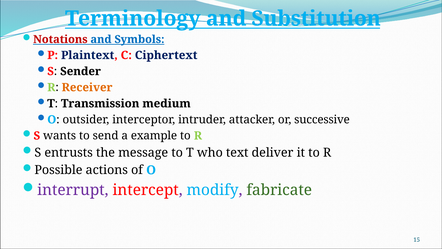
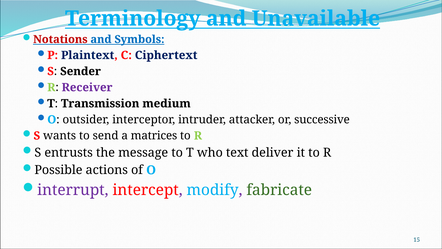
Substitution: Substitution -> Unavailable
Receiver colour: orange -> purple
example: example -> matrices
